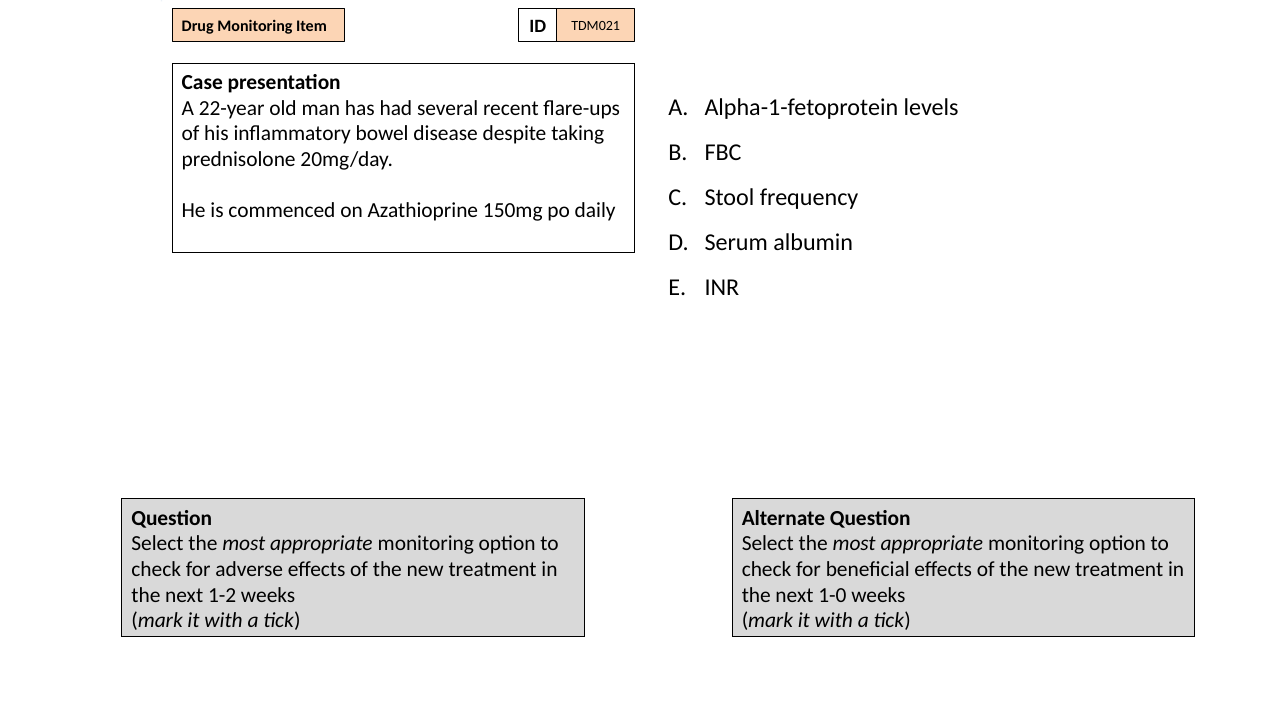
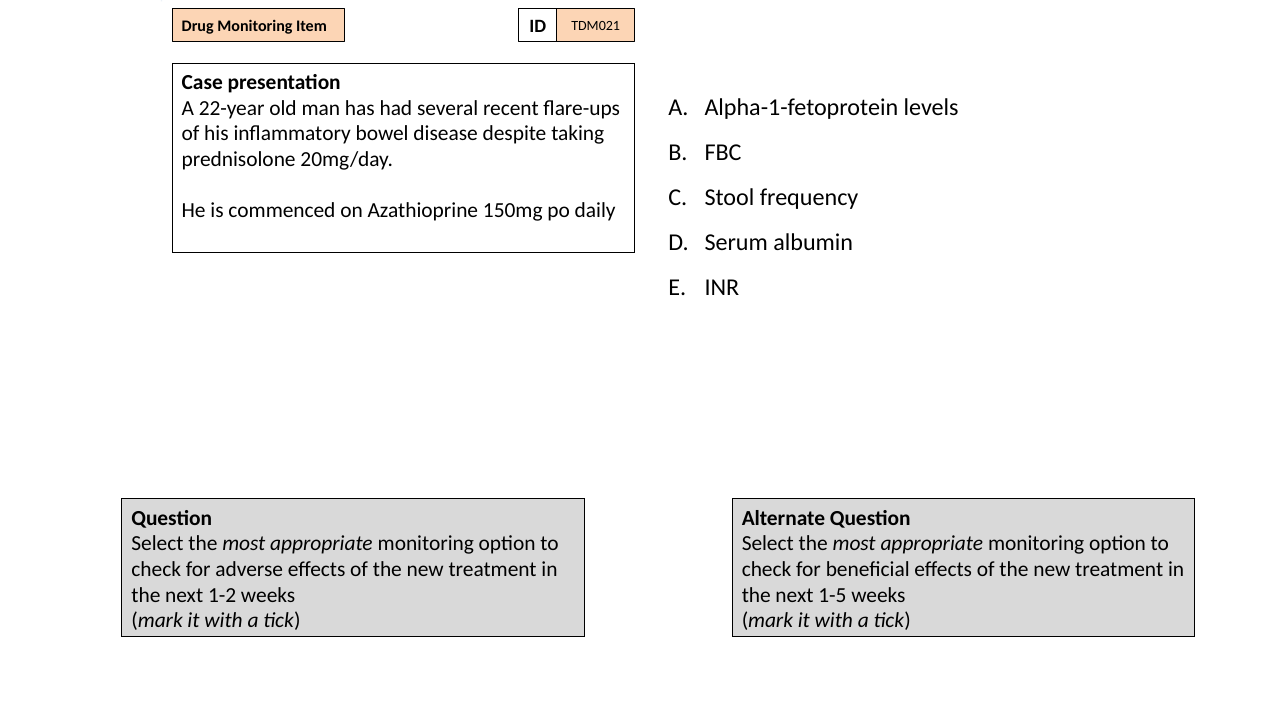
1-0: 1-0 -> 1-5
